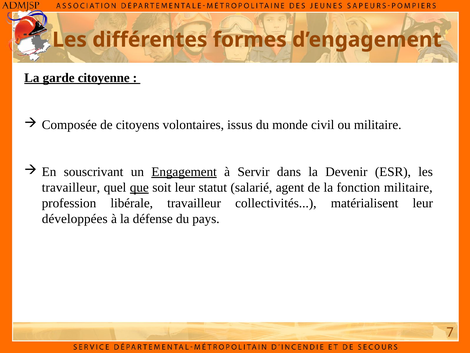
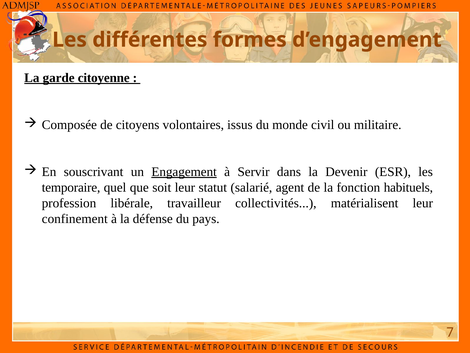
travailleur at (71, 187): travailleur -> temporaire
que underline: present -> none
fonction militaire: militaire -> habituels
développées: développées -> confinement
